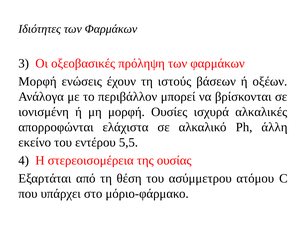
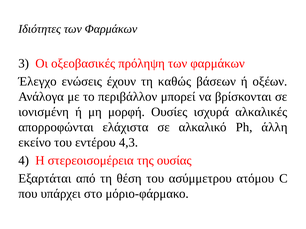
Μορφή at (37, 82): Μορφή -> Έλεγχο
ιστούς: ιστούς -> καθώς
5,5: 5,5 -> 4,3
